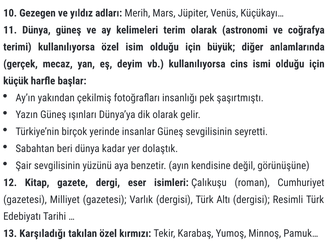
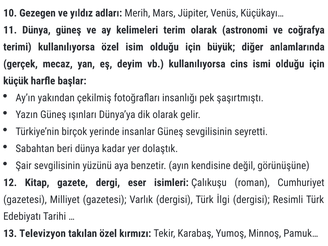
Altı: Altı -> İlgi
Karşıladığı: Karşıladığı -> Televizyon
